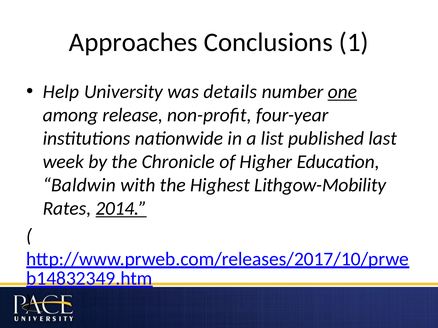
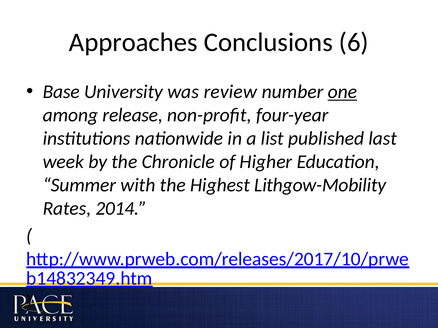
1: 1 -> 6
Help: Help -> Base
details: details -> review
Baldwin: Baldwin -> Summer
2014 underline: present -> none
